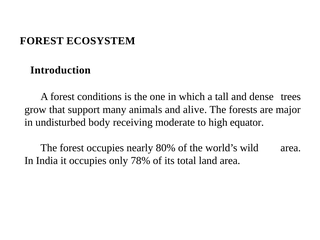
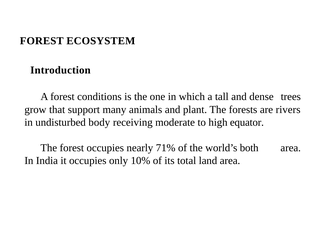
alive: alive -> plant
major: major -> rivers
80%: 80% -> 71%
wild: wild -> both
78%: 78% -> 10%
